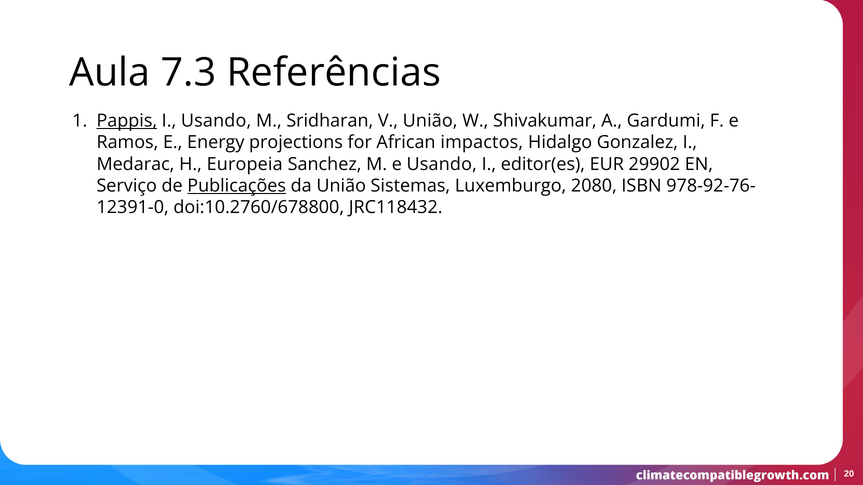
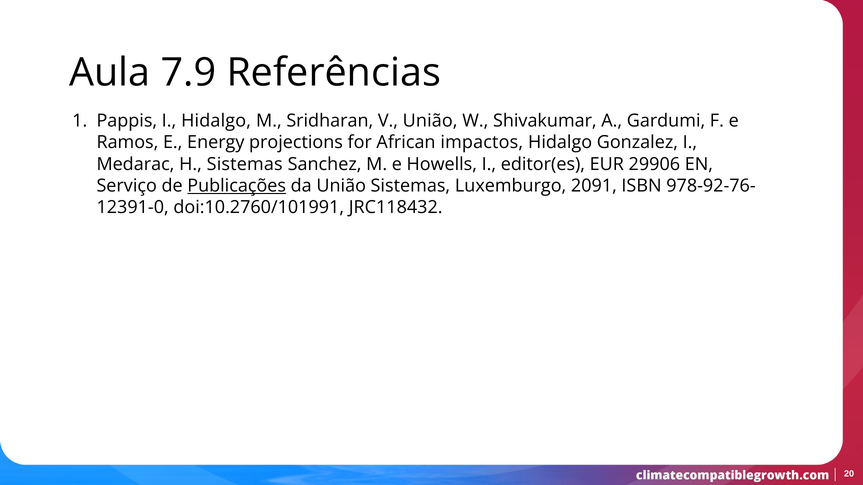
7.3: 7.3 -> 7.9
Pappis underline: present -> none
I Usando: Usando -> Hidalgo
H Europeia: Europeia -> Sistemas
e Usando: Usando -> Howells
29902: 29902 -> 29906
2080: 2080 -> 2091
doi:10.2760/678800: doi:10.2760/678800 -> doi:10.2760/101991
